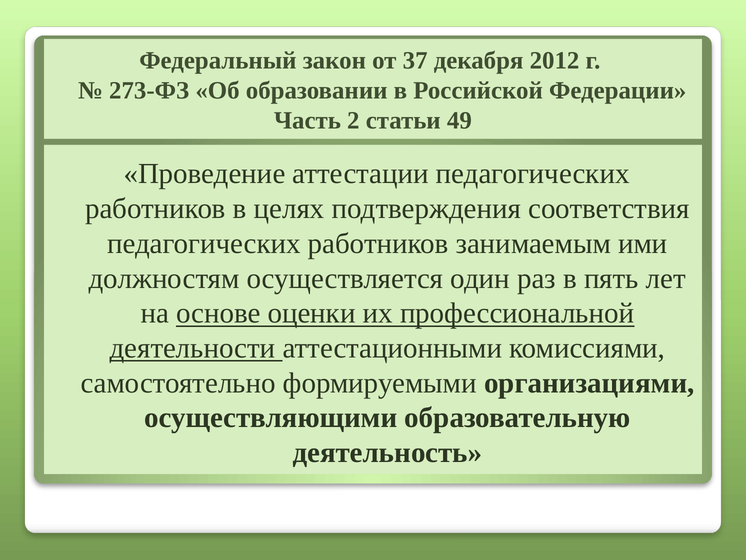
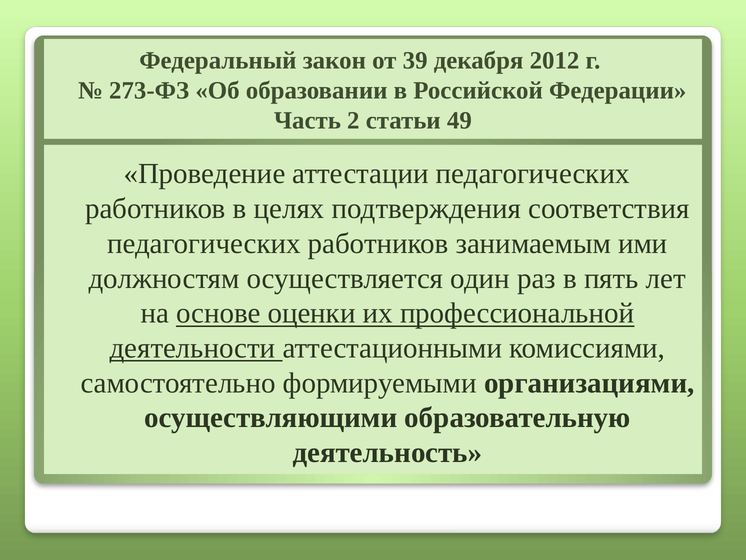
37: 37 -> 39
